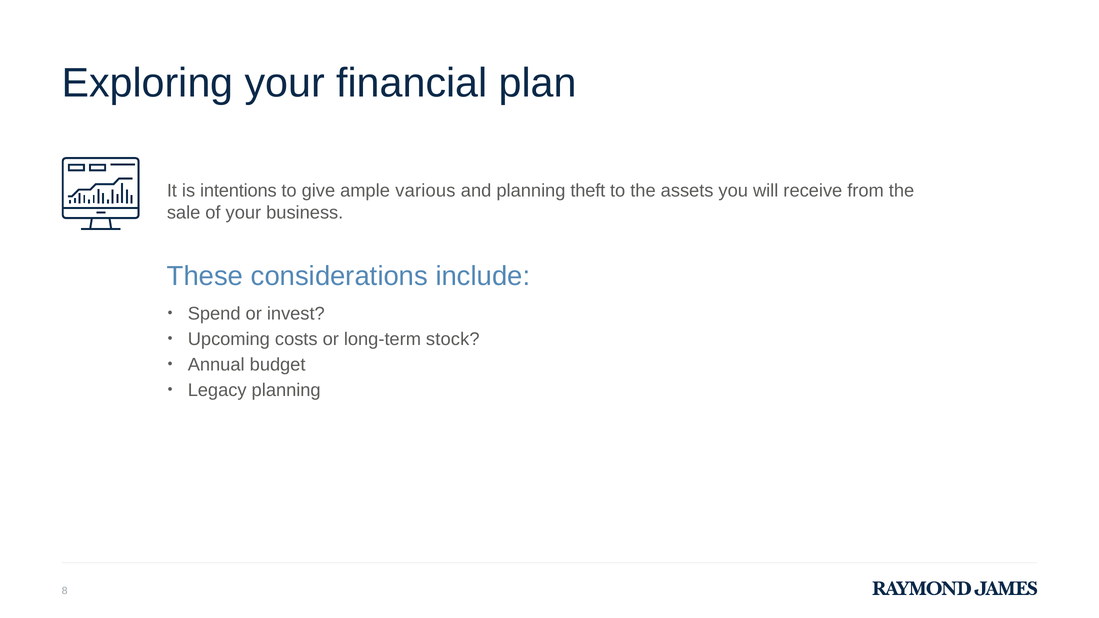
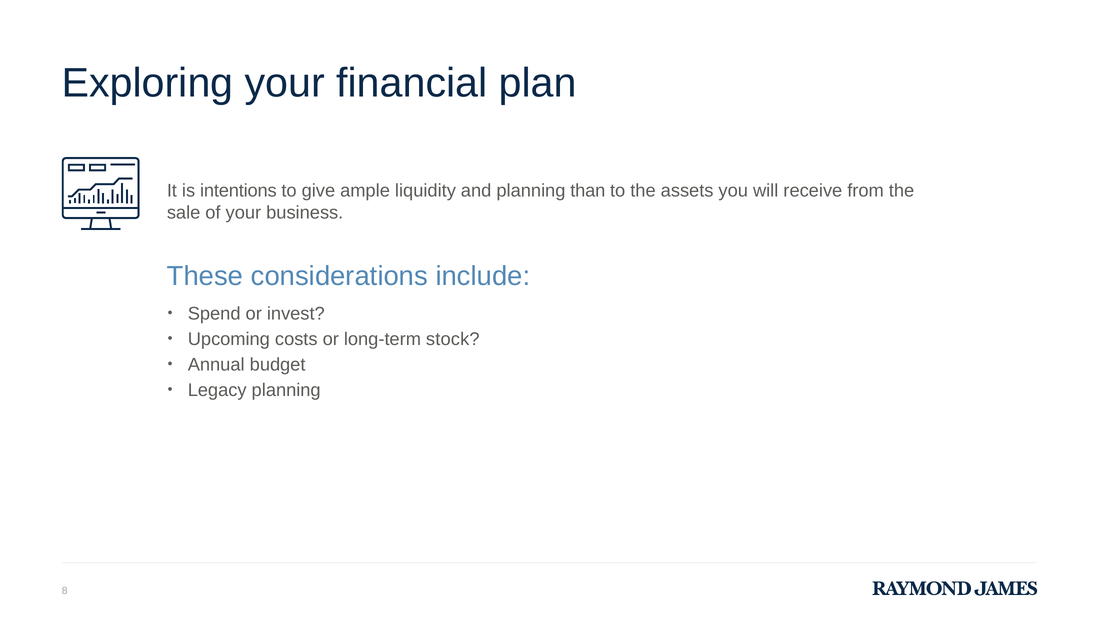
various: various -> liquidity
theft: theft -> than
